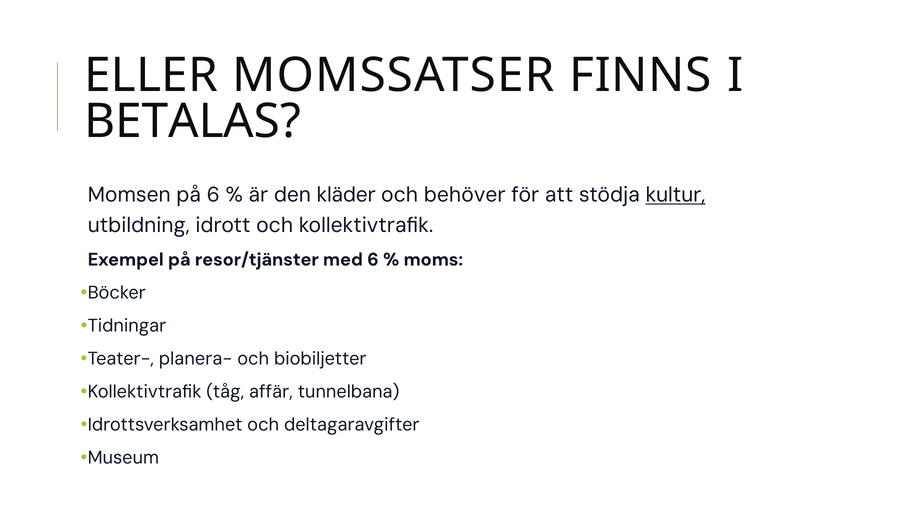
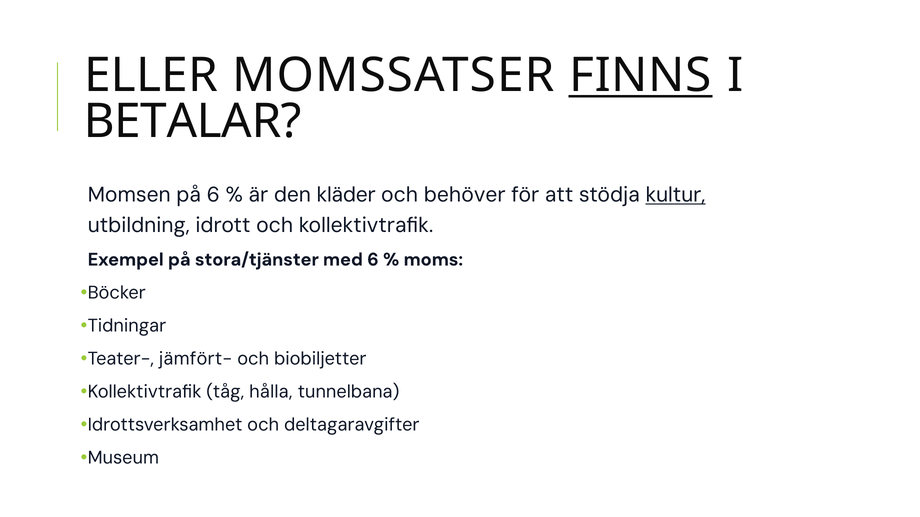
FINNS underline: none -> present
BETALAS: BETALAS -> BETALAR
resor/tjänster: resor/tjänster -> stora/tjänster
planera-: planera- -> jämfört-
affär: affär -> hålla
